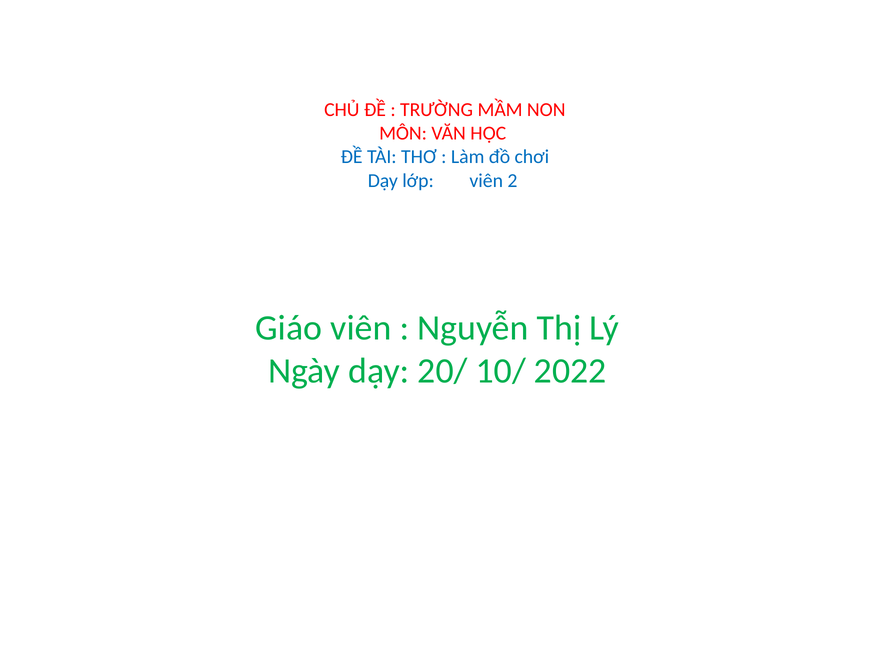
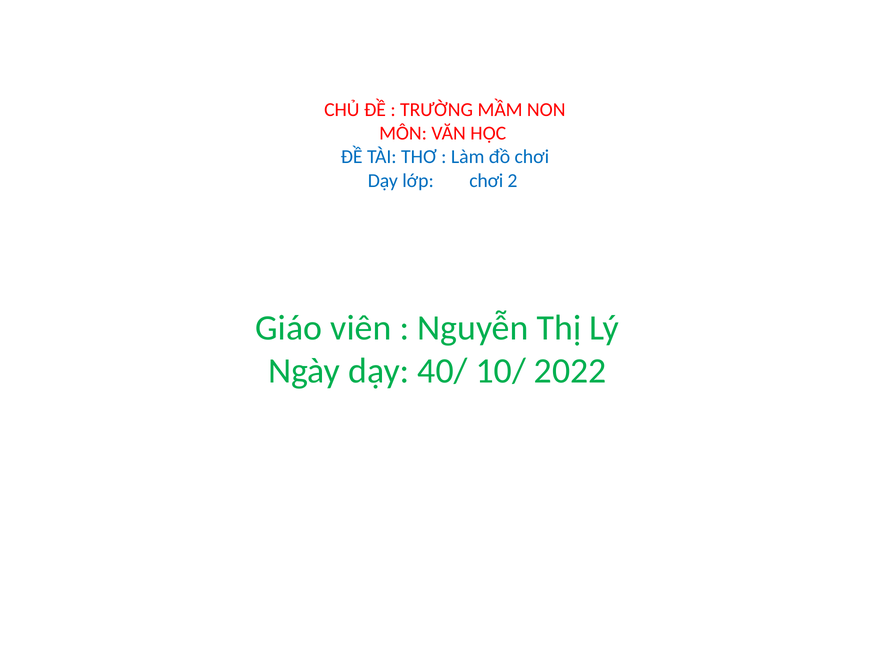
lớp viên: viên -> chơi
20/: 20/ -> 40/
